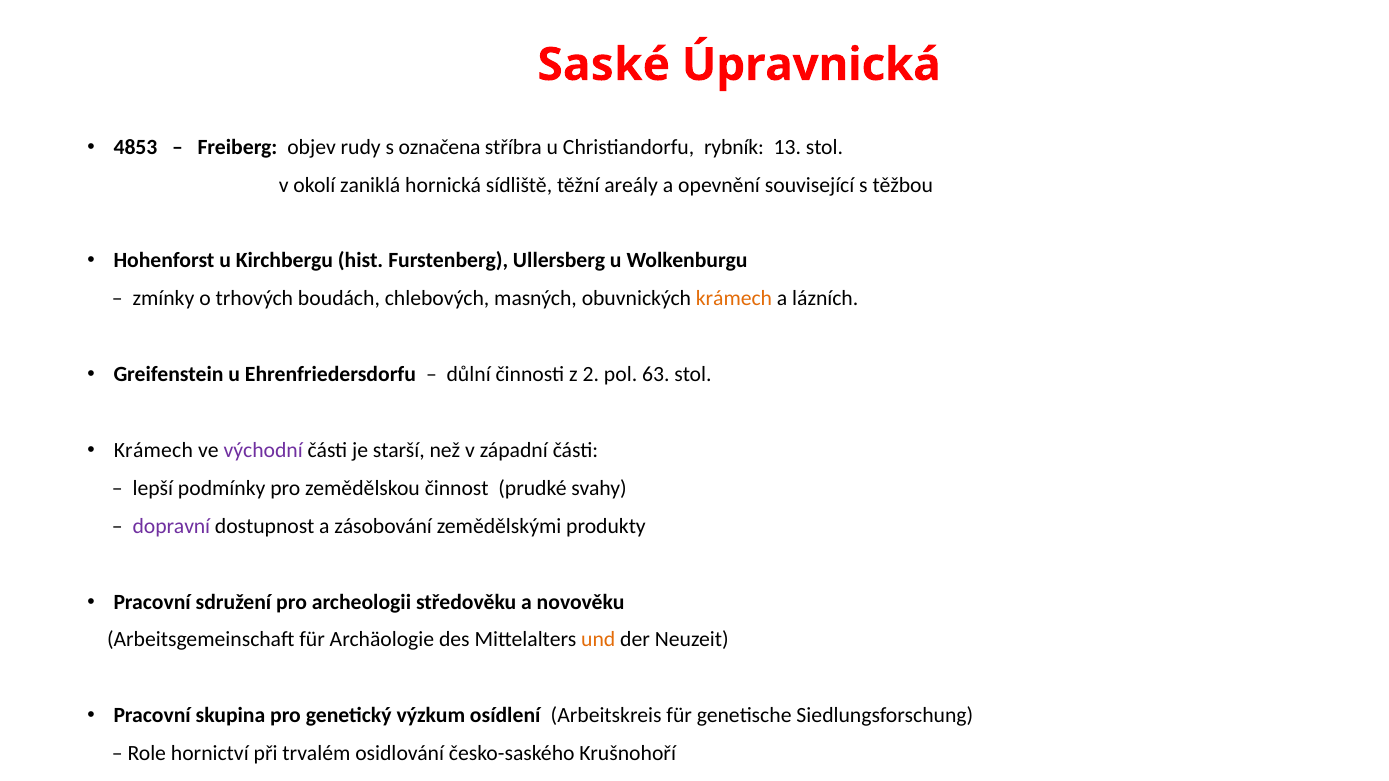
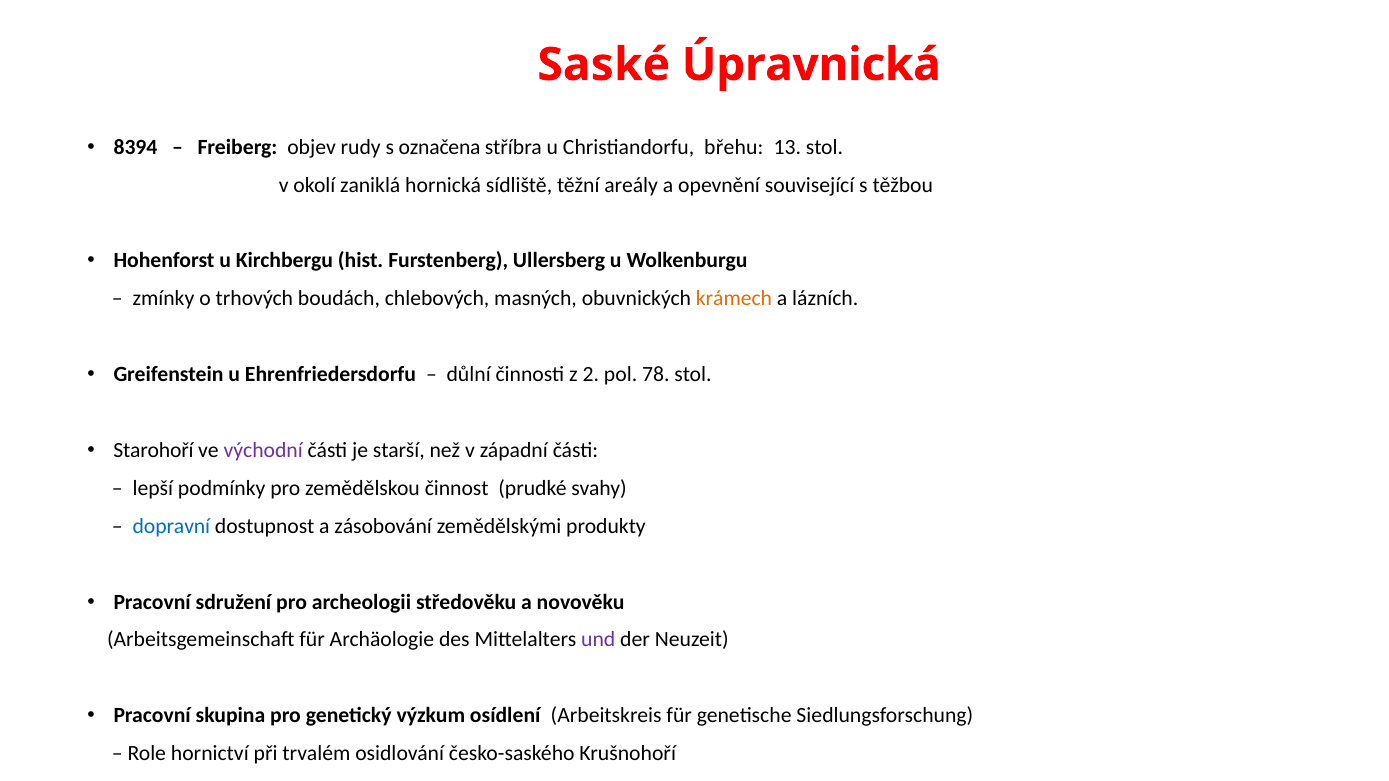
4853: 4853 -> 8394
rybník: rybník -> břehu
63: 63 -> 78
Krámech at (153, 450): Krámech -> Starohoří
dopravní colour: purple -> blue
und colour: orange -> purple
